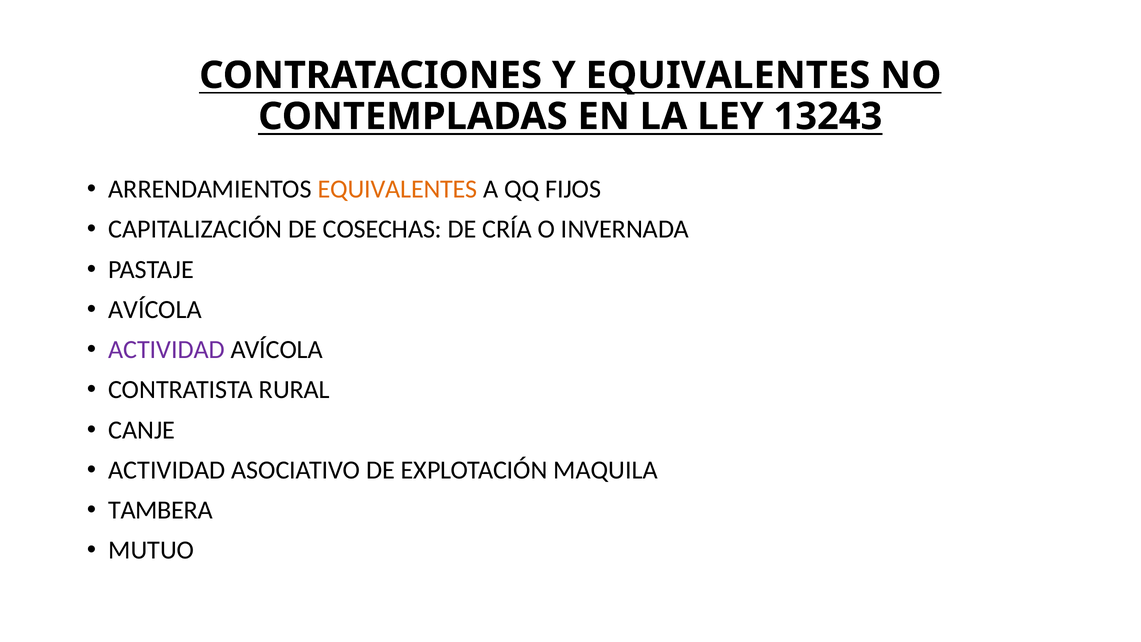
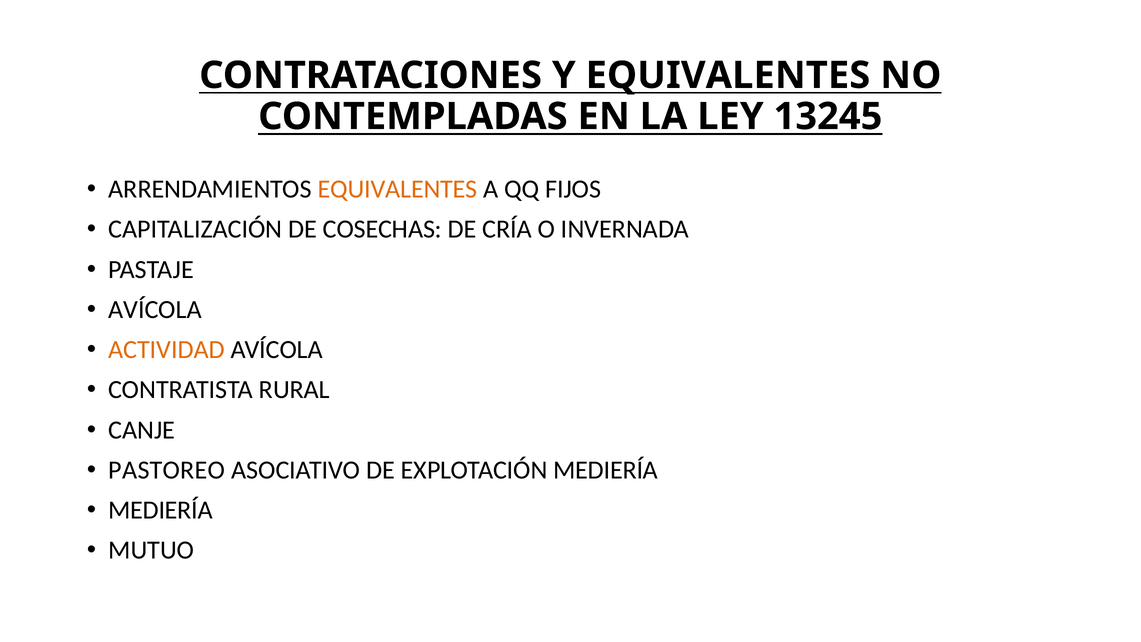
13243: 13243 -> 13245
ACTIVIDAD at (167, 350) colour: purple -> orange
ACTIVIDAD at (167, 470): ACTIVIDAD -> PASTOREO
EXPLOTACIÓN MAQUILA: MAQUILA -> MEDIERÍA
TAMBERA at (160, 510): TAMBERA -> MEDIERÍA
